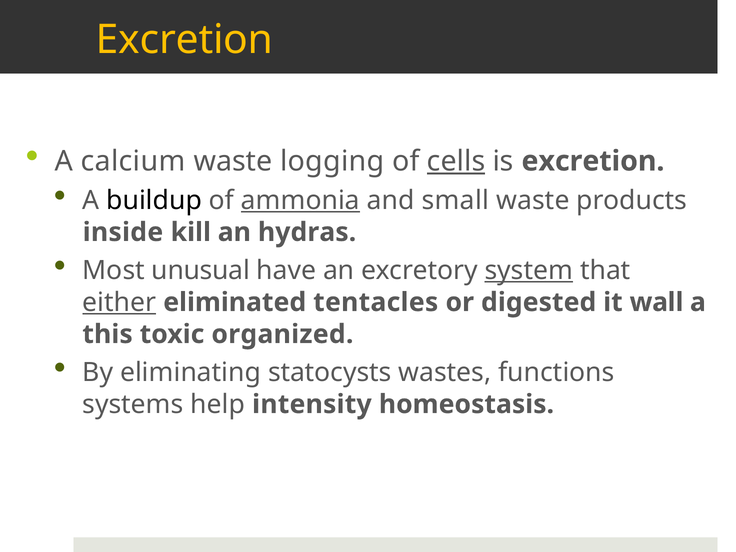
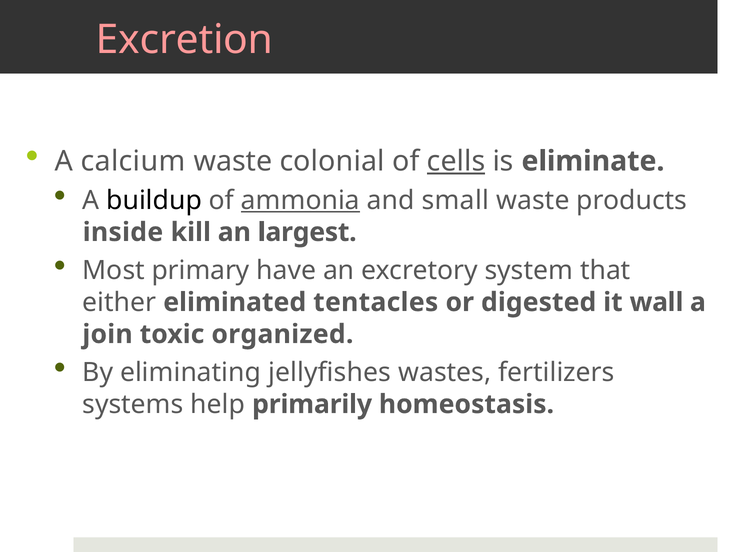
Excretion at (184, 40) colour: yellow -> pink
logging: logging -> colonial
is excretion: excretion -> eliminate
hydras: hydras -> largest
unusual: unusual -> primary
system underline: present -> none
either underline: present -> none
this: this -> join
statocysts: statocysts -> jellyfishes
functions: functions -> fertilizers
intensity: intensity -> primarily
